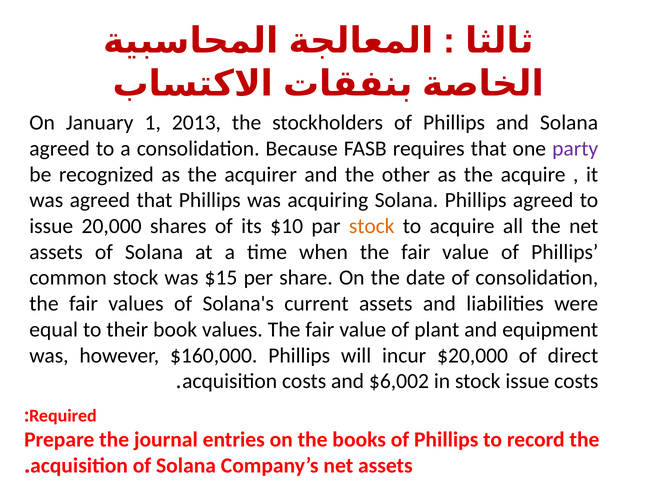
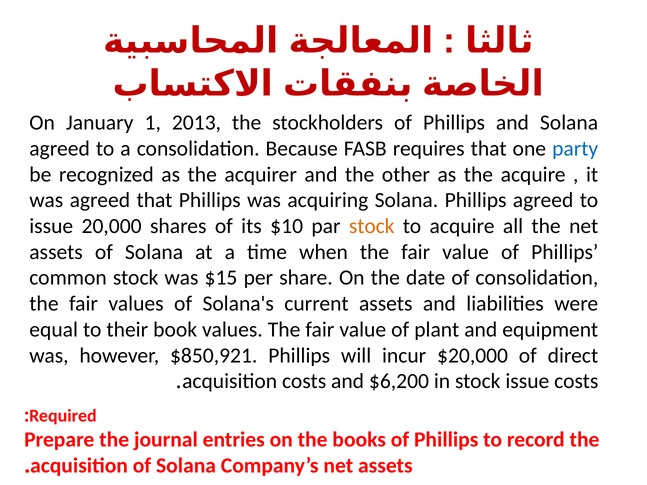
party colour: purple -> blue
$160,000: $160,000 -> $850,921
$6,002: $6,002 -> $6,200
